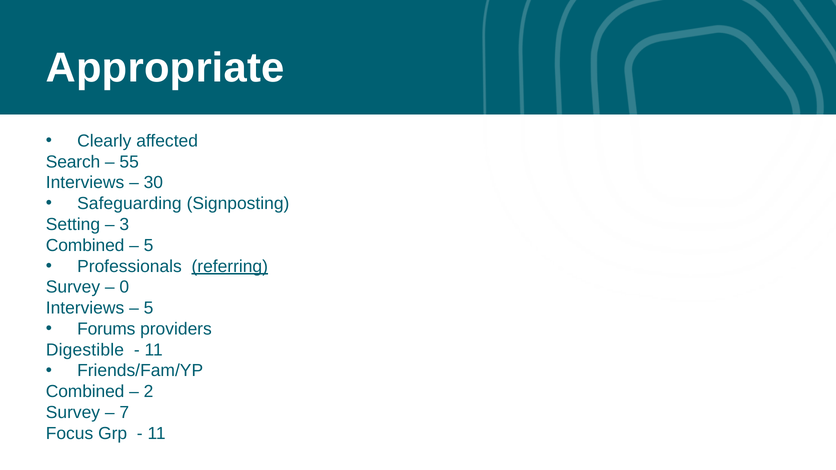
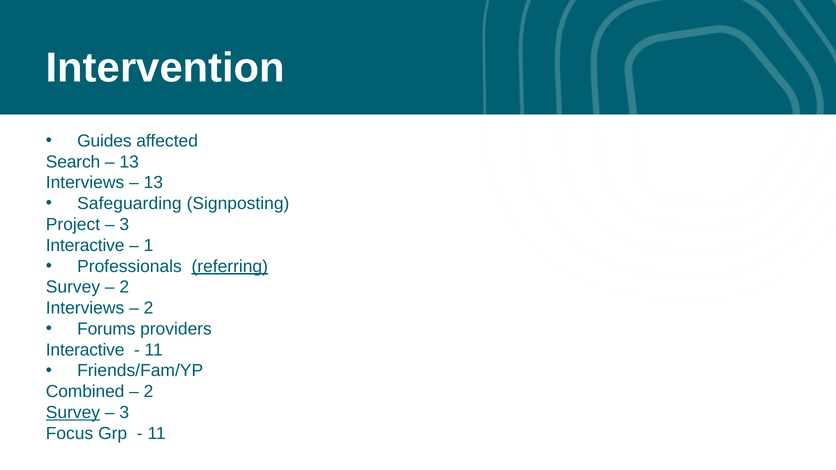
Appropriate: Appropriate -> Intervention
Clearly: Clearly -> Guides
55 at (129, 162): 55 -> 13
30 at (153, 183): 30 -> 13
Setting: Setting -> Project
Combined at (85, 245): Combined -> Interactive
5 at (148, 245): 5 -> 1
0 at (124, 287): 0 -> 2
5 at (148, 308): 5 -> 2
Digestible at (85, 350): Digestible -> Interactive
Survey at (73, 413) underline: none -> present
7 at (124, 413): 7 -> 3
